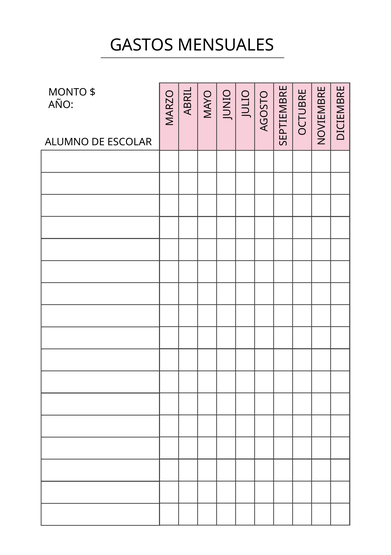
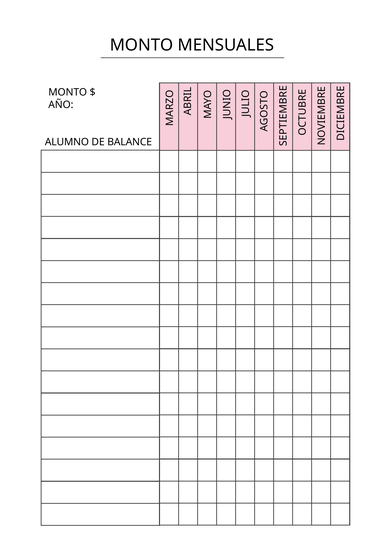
GASTOS at (141, 45): GASTOS -> MONTO
ESCOLAR: ESCOLAR -> BALANCE
